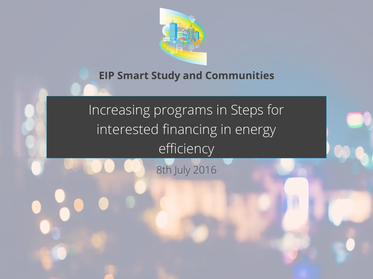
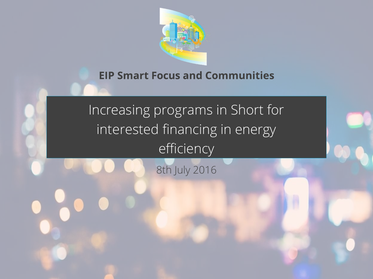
Study: Study -> Focus
Steps: Steps -> Short
